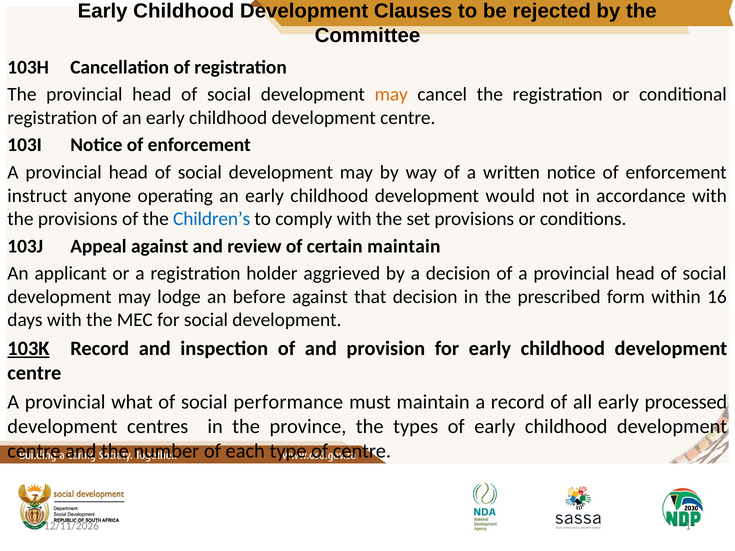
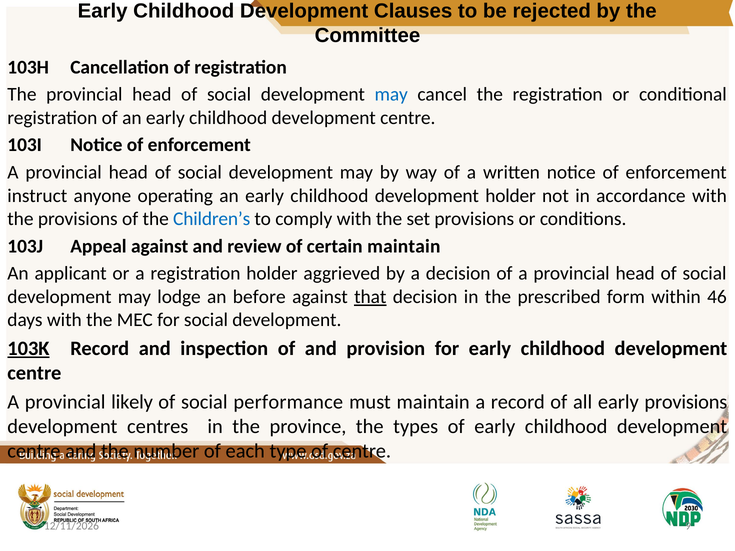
may at (391, 95) colour: orange -> blue
development would: would -> holder
that underline: none -> present
16: 16 -> 46
what: what -> likely
early processed: processed -> provisions
1: 1 -> 9
